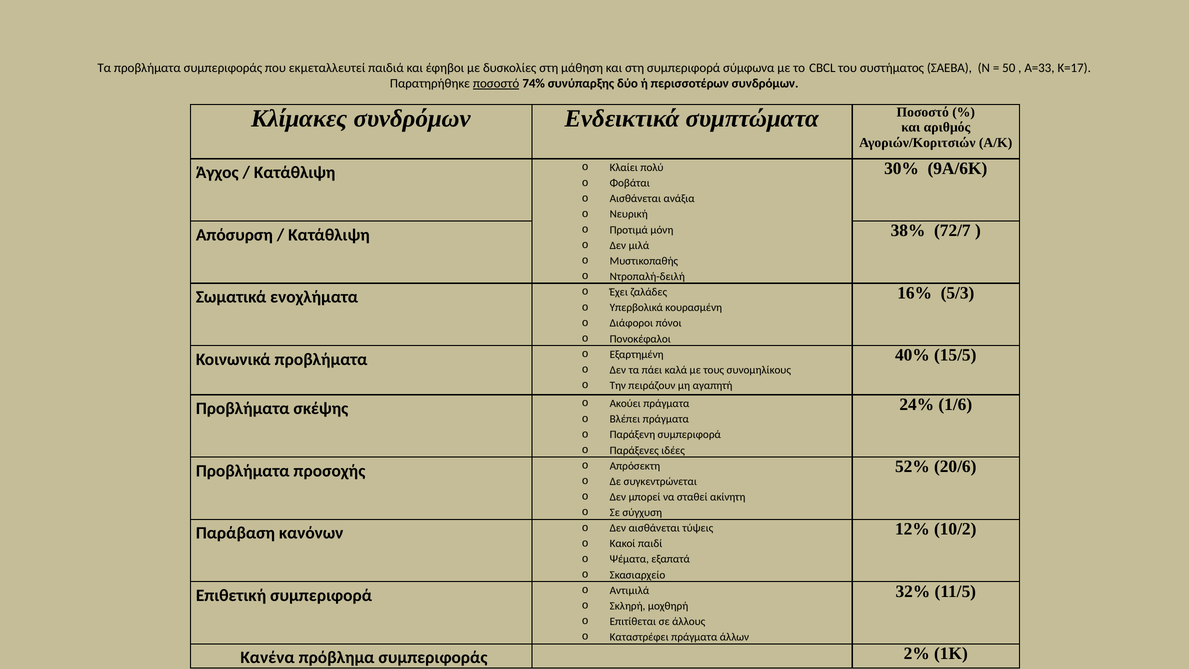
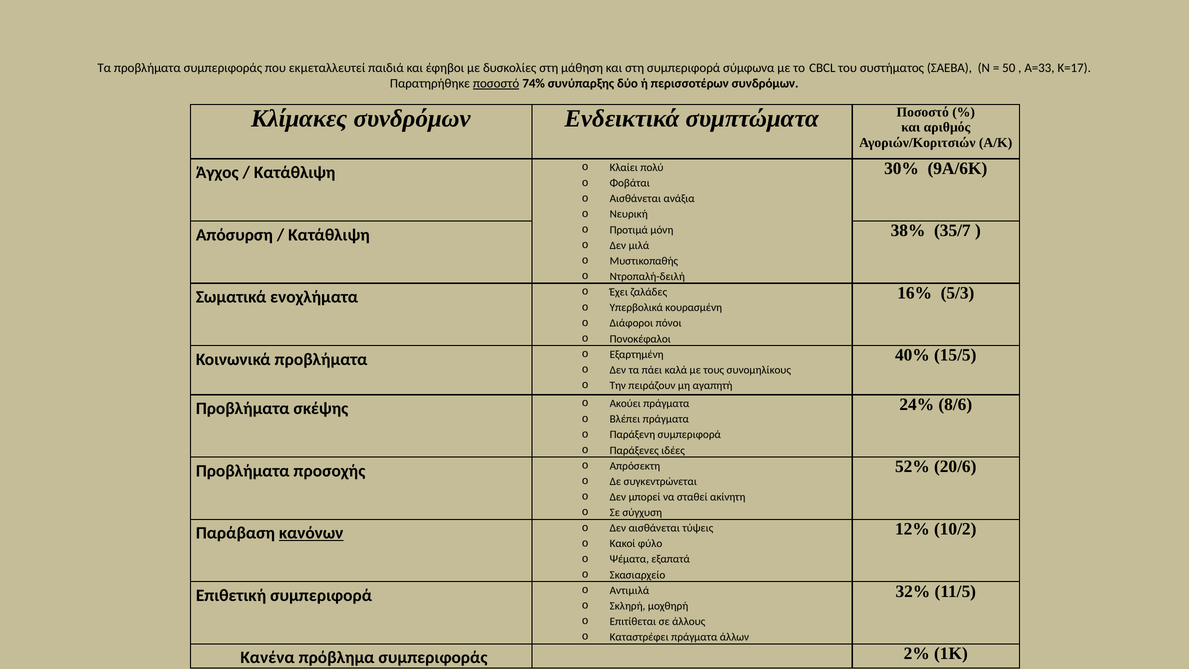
72/7: 72/7 -> 35/7
1/6: 1/6 -> 8/6
κανόνων underline: none -> present
παιδί: παιδί -> φύλο
